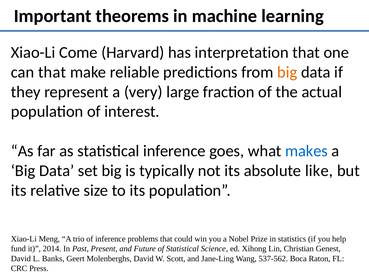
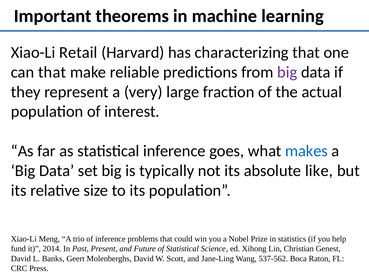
Come: Come -> Retail
interpretation: interpretation -> characterizing
big at (287, 72) colour: orange -> purple
